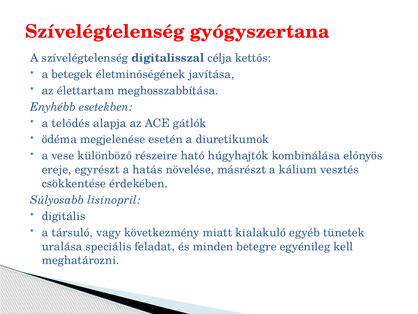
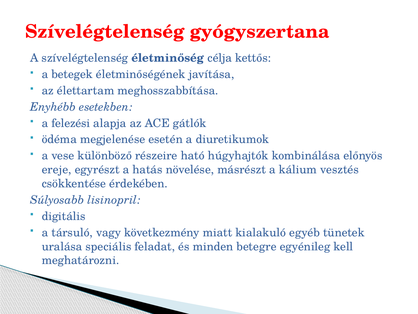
digitalisszal: digitalisszal -> életminőség
telődés: telődés -> felezési
